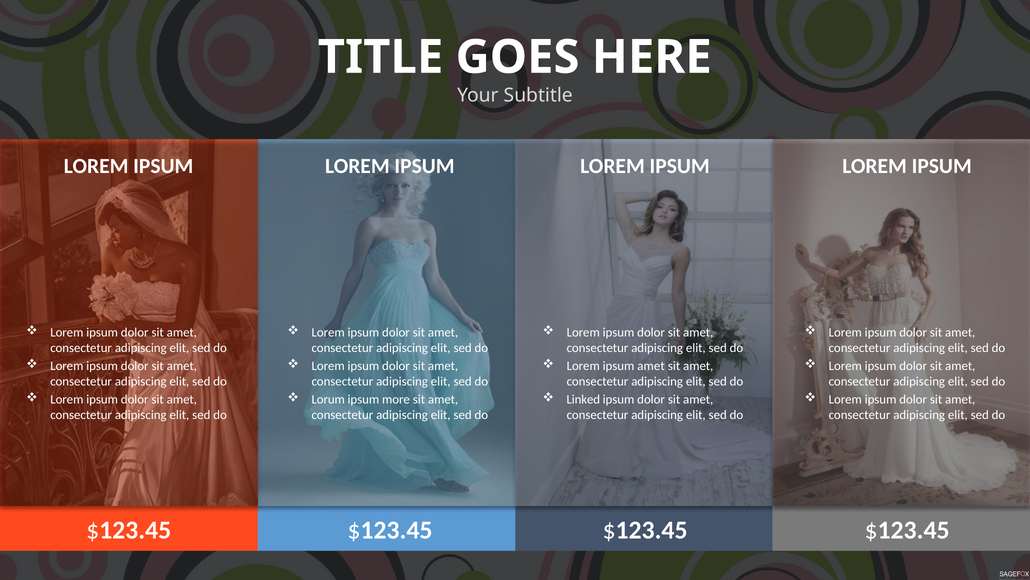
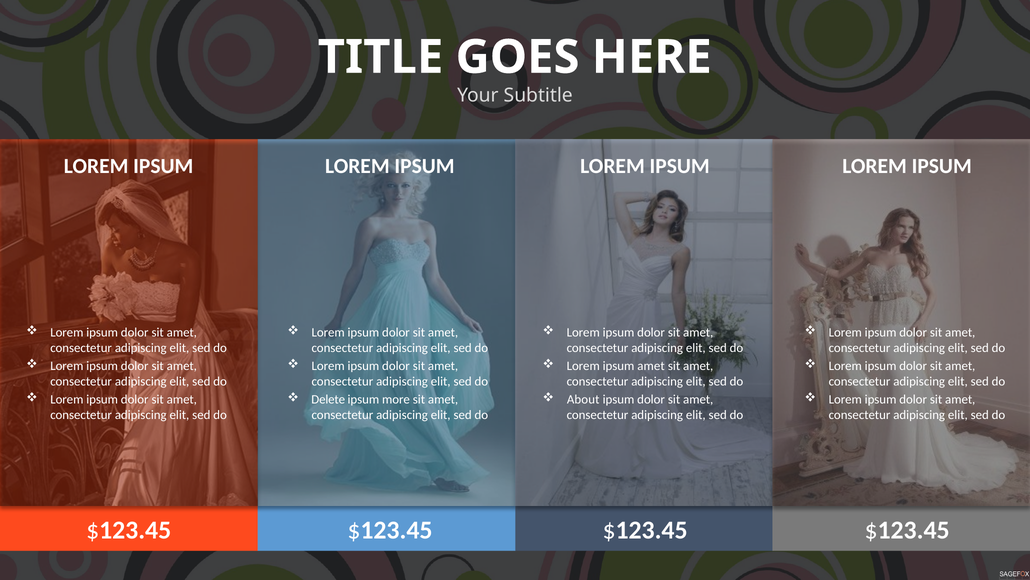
Lorum: Lorum -> Delete
Linked: Linked -> About
